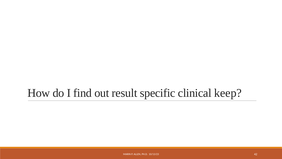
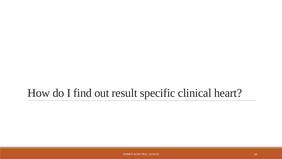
keep: keep -> heart
